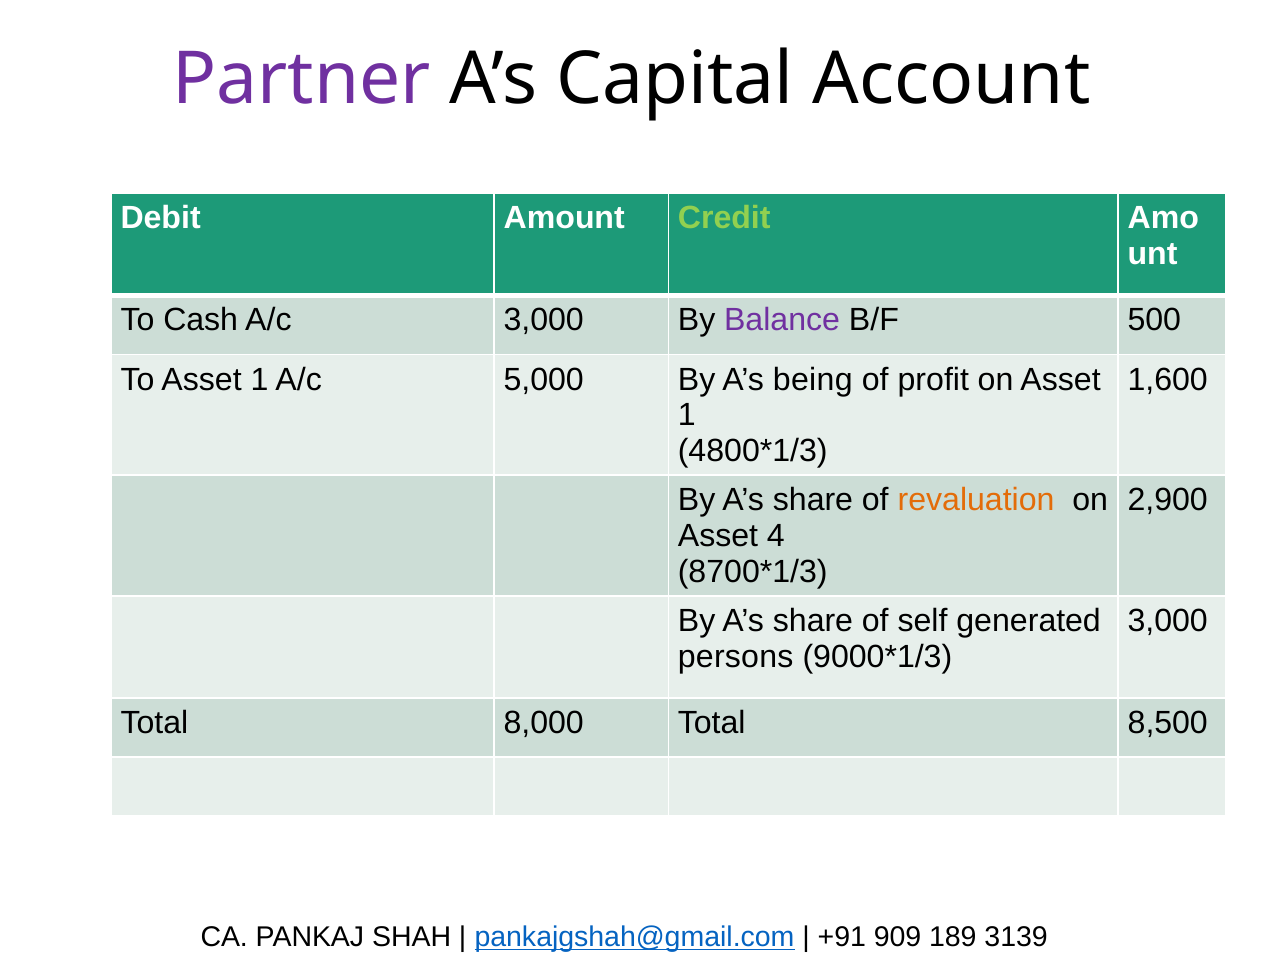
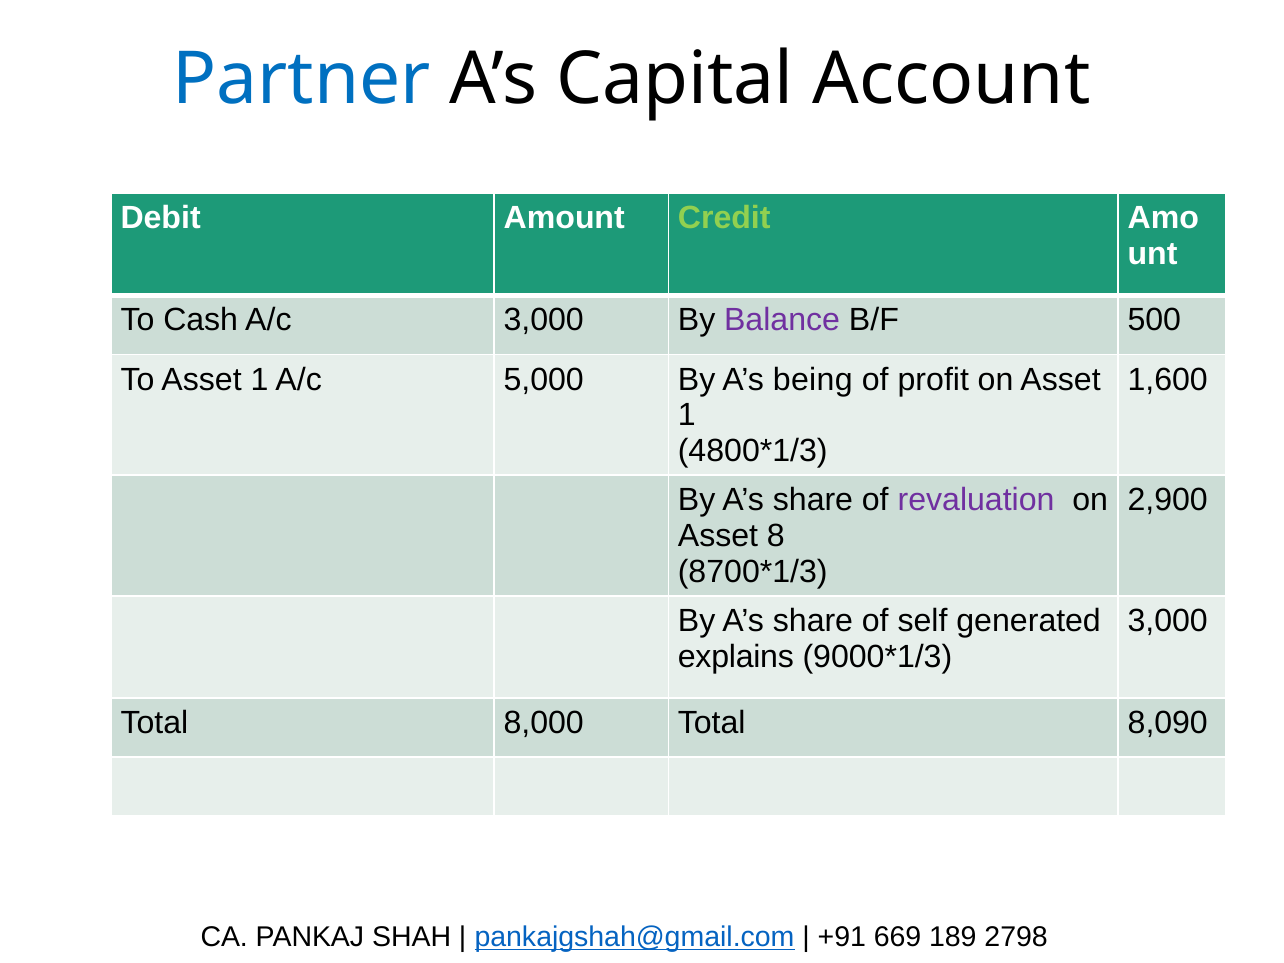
Partner colour: purple -> blue
revaluation colour: orange -> purple
4: 4 -> 8
persons: persons -> explains
8,500: 8,500 -> 8,090
909: 909 -> 669
3139: 3139 -> 2798
